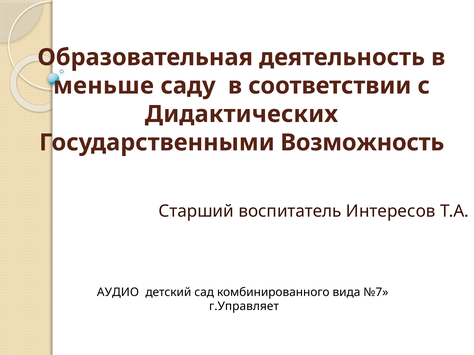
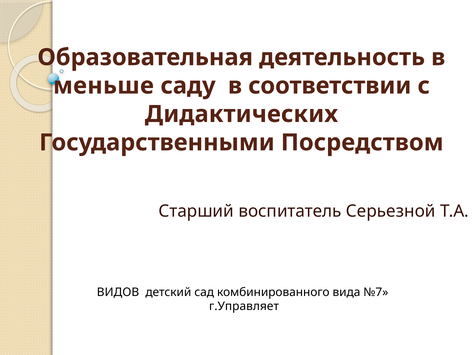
Возможность: Возможность -> Посредством
Интересов: Интересов -> Серьезной
АУДИО: АУДИО -> ВИДОВ
